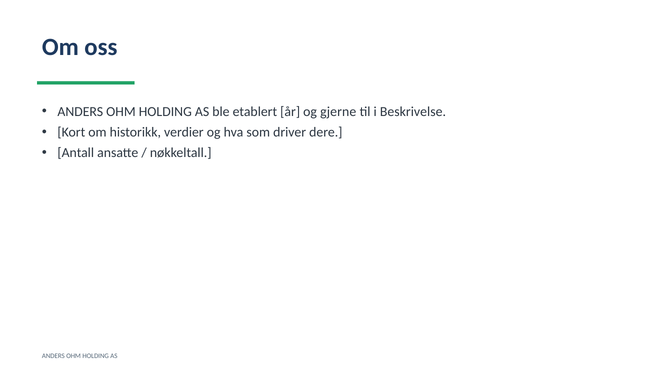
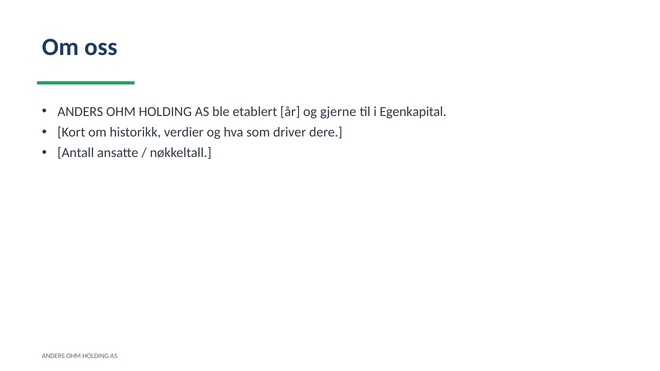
Beskrivelse: Beskrivelse -> Egenkapital
